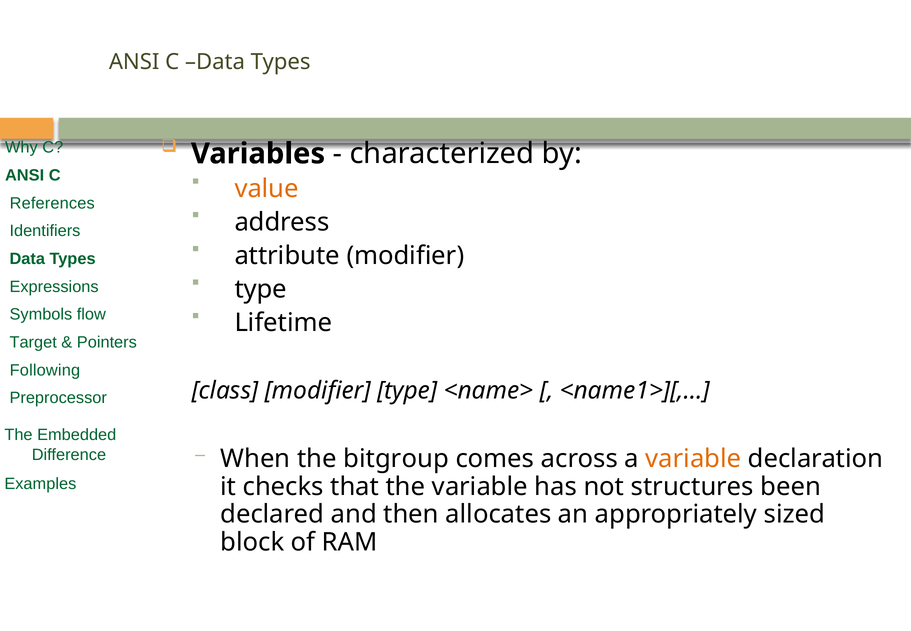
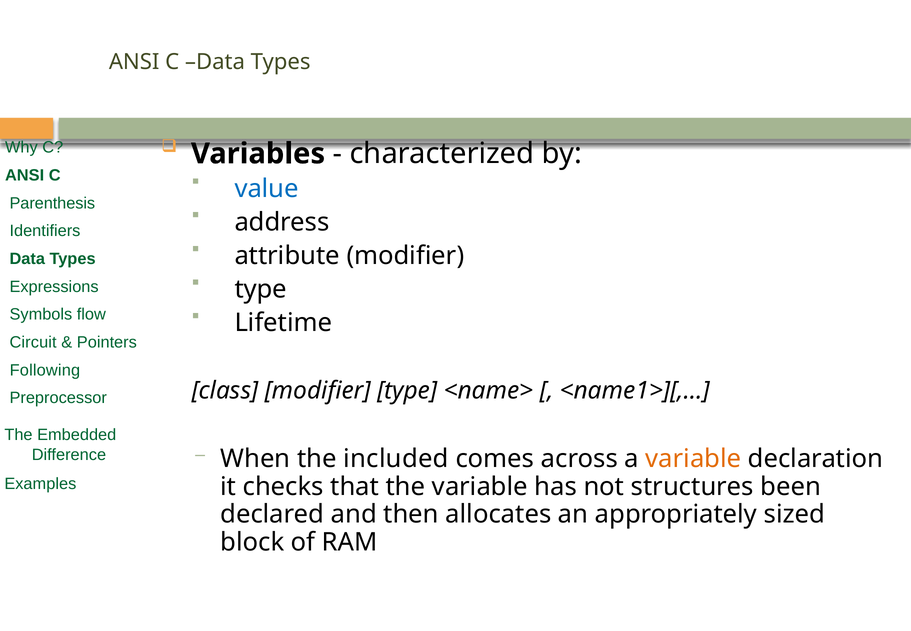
value colour: orange -> blue
References: References -> Parenthesis
Target: Target -> Circuit
bitgroup: bitgroup -> included
